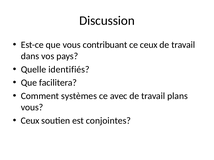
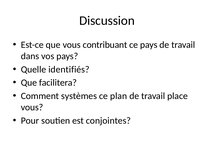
ce ceux: ceux -> pays
avec: avec -> plan
plans: plans -> place
Ceux at (30, 121): Ceux -> Pour
